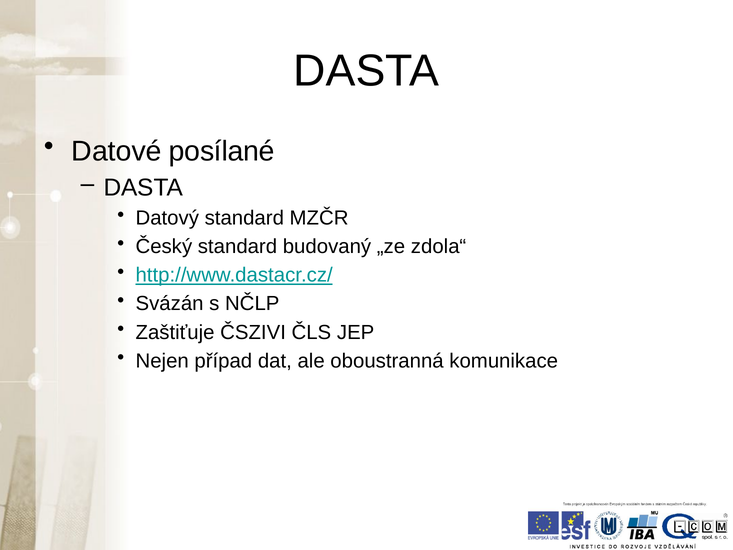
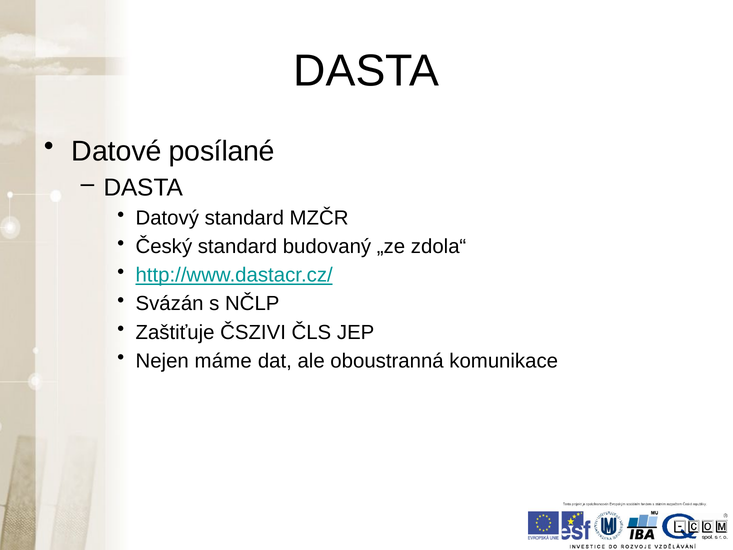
případ: případ -> máme
